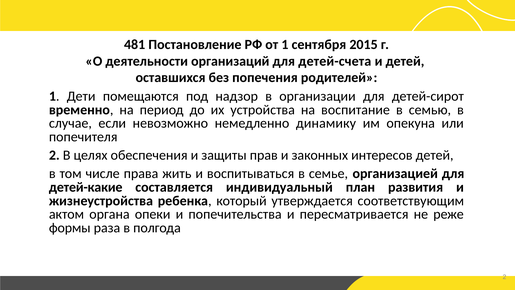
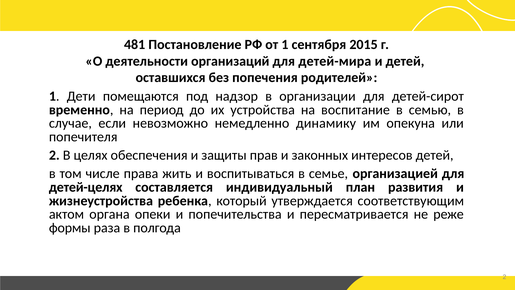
детей-счета: детей-счета -> детей-мира
детей-какие: детей-какие -> детей-целях
